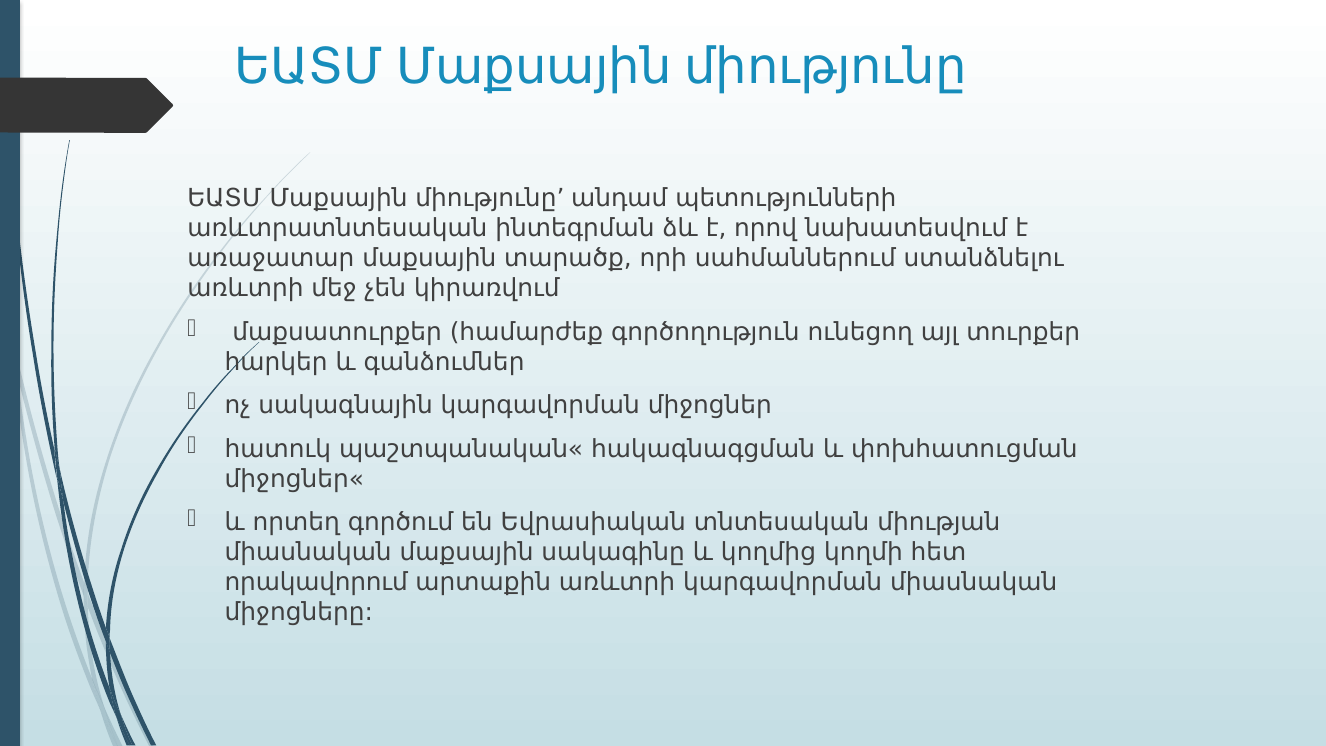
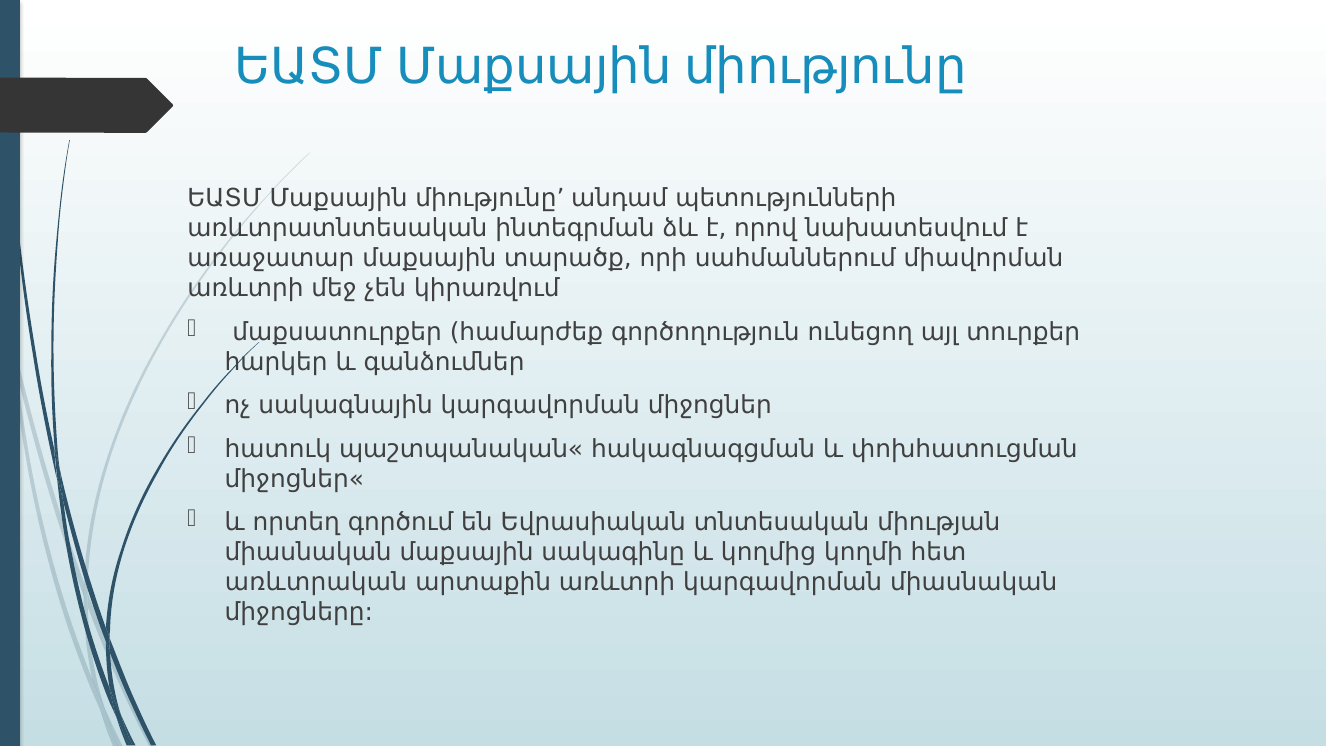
ստանձնելու: ստանձնելու -> միավորման
որակավորում: որակավորում -> առևտրական
